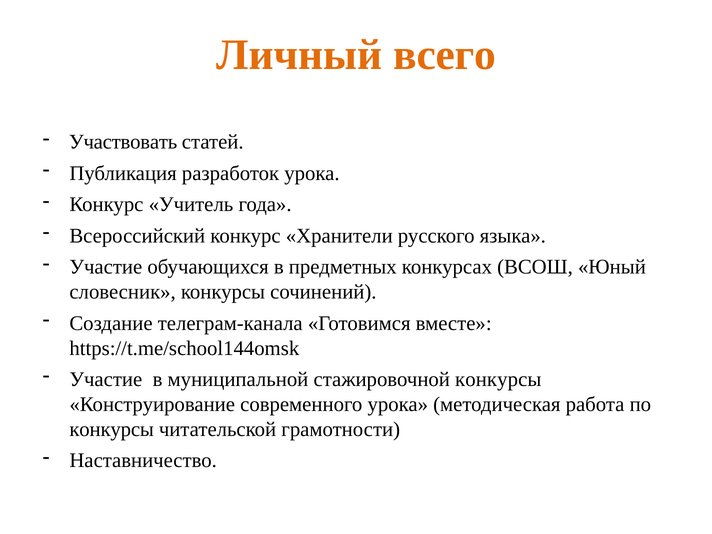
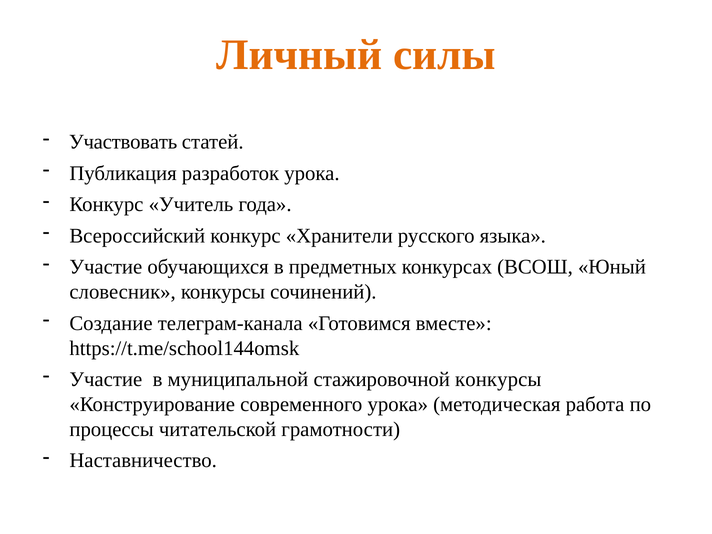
всего: всего -> силы
конкурсы at (112, 429): конкурсы -> процессы
